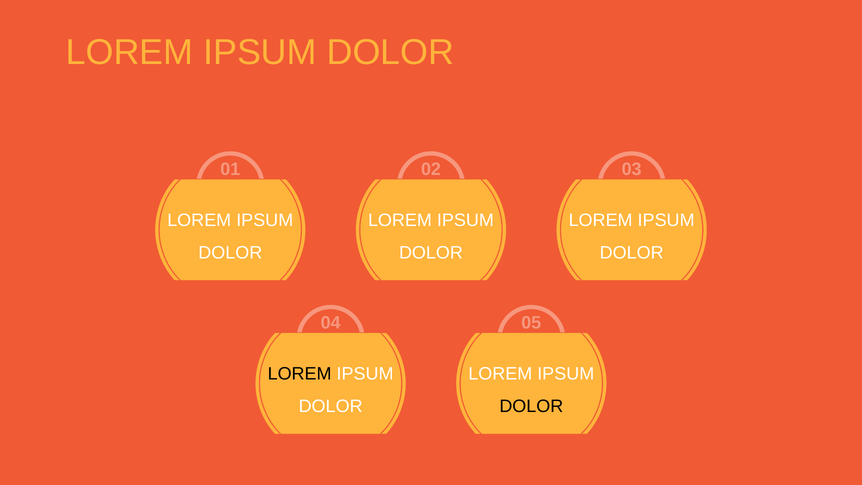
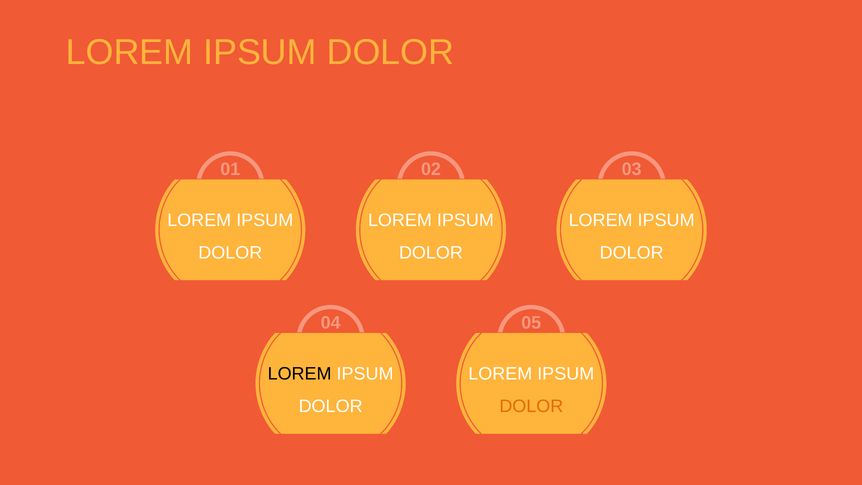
DOLOR at (531, 406) colour: black -> orange
